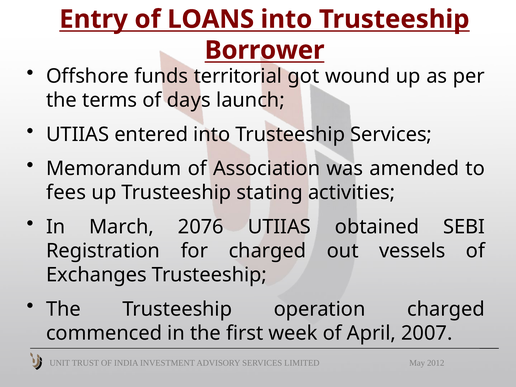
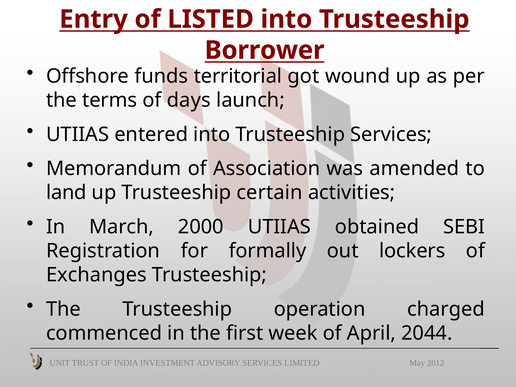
LOANS: LOANS -> LISTED
fees: fees -> land
stating: stating -> certain
2076: 2076 -> 2000
for charged: charged -> formally
vessels: vessels -> lockers
2007: 2007 -> 2044
